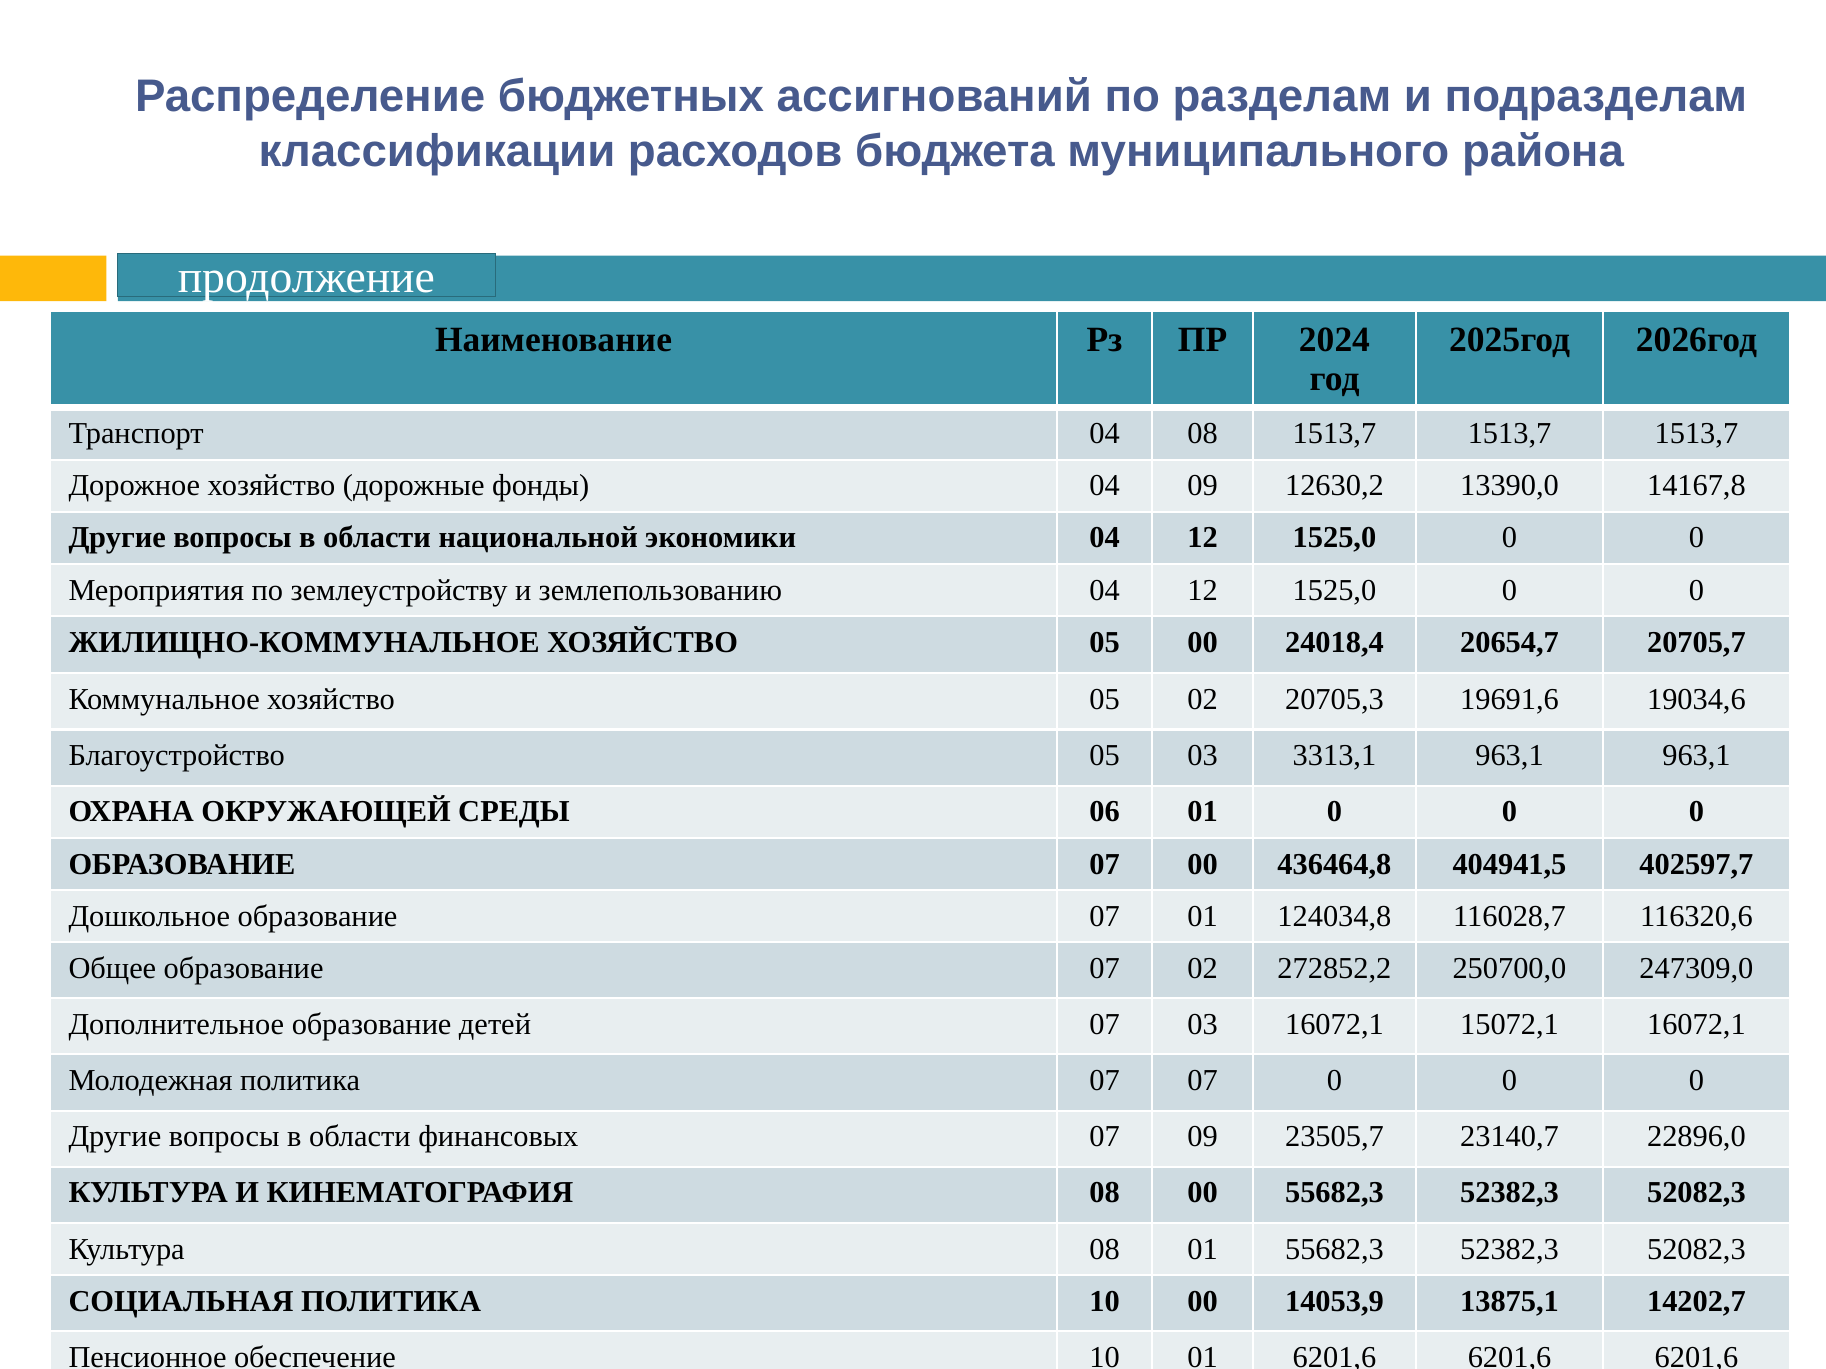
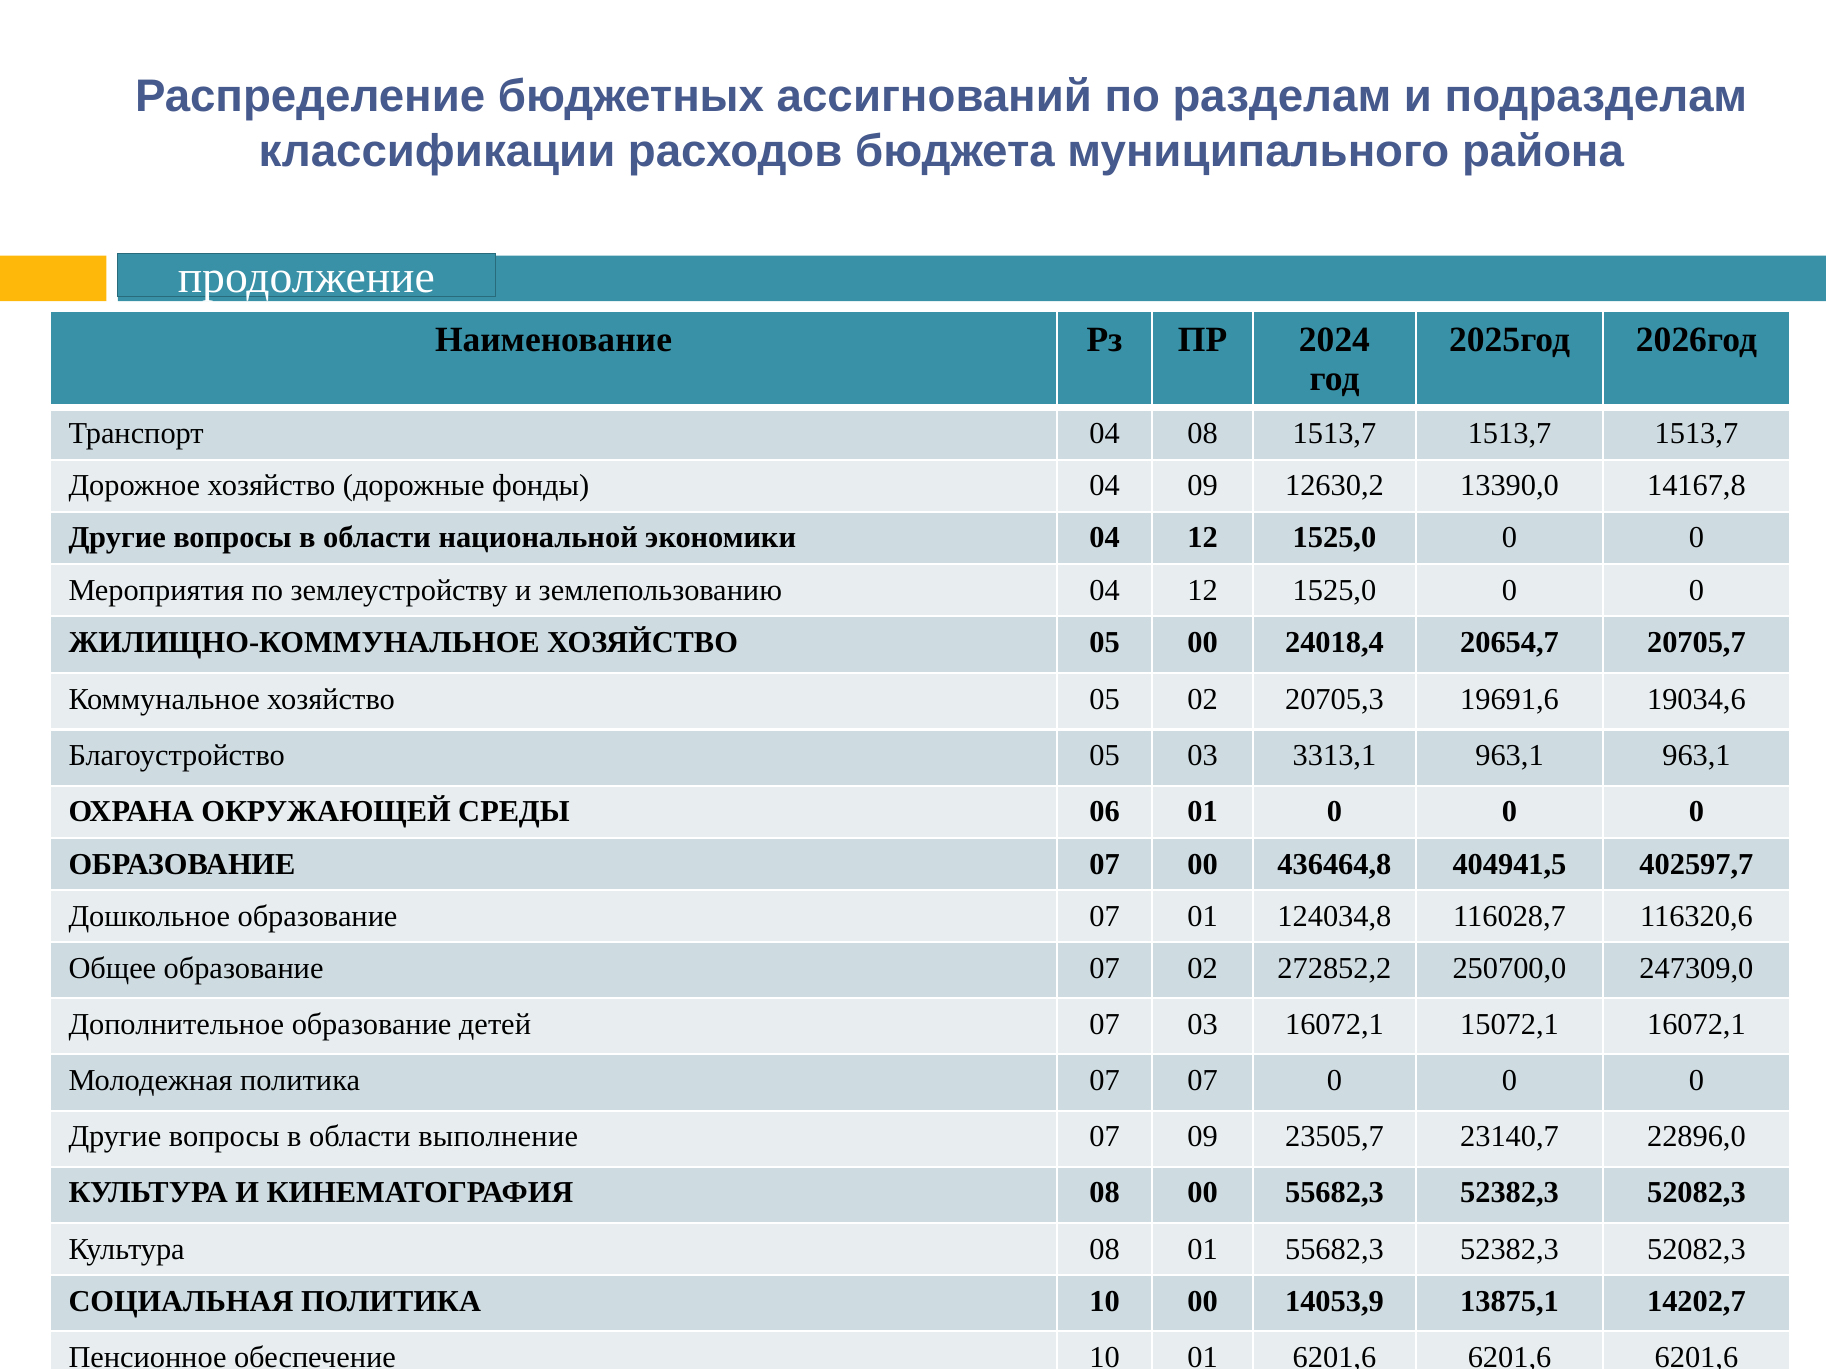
финансовых: финансовых -> выполнение
